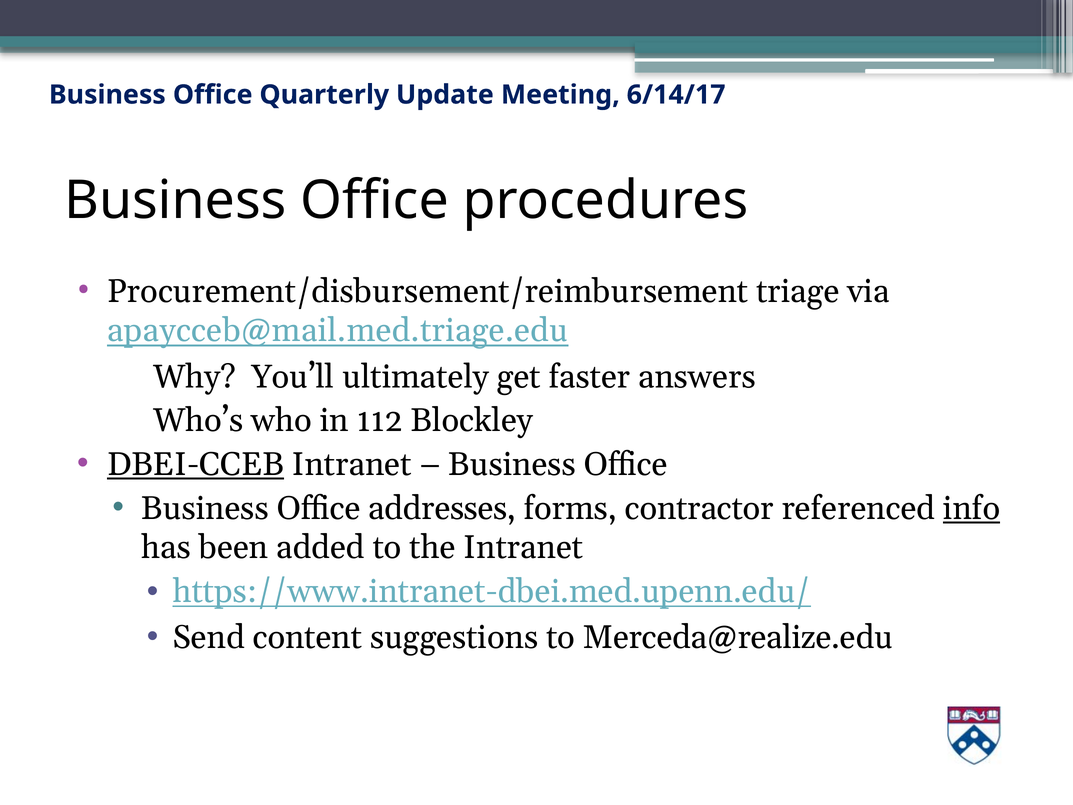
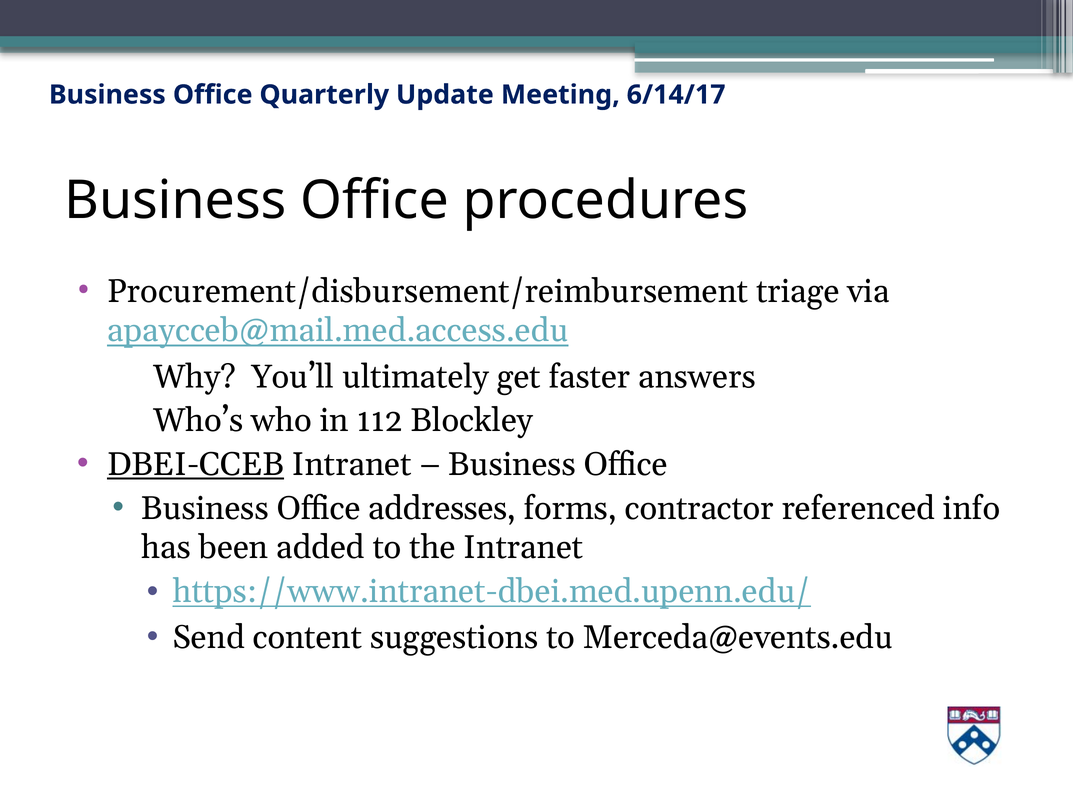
apaycceb@mail.med.triage.edu: apaycceb@mail.med.triage.edu -> apaycceb@mail.med.access.edu
info underline: present -> none
Merceda@realize.edu: Merceda@realize.edu -> Merceda@events.edu
